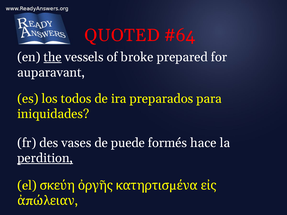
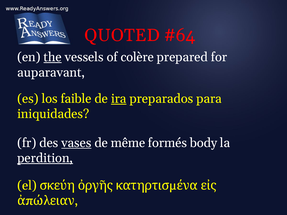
broke: broke -> colère
todos: todos -> faible
ira underline: none -> present
vases underline: none -> present
puede: puede -> même
hace: hace -> body
